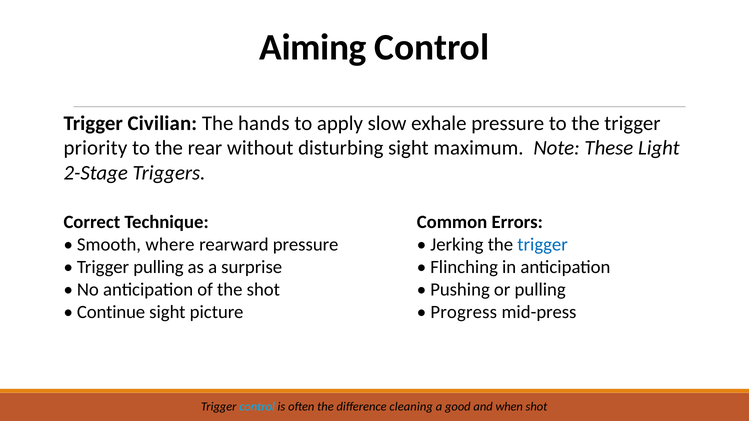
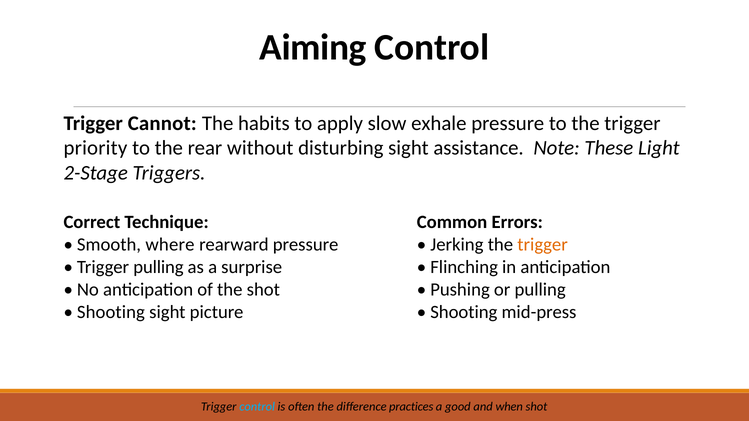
Civilian: Civilian -> Cannot
hands: hands -> habits
maximum: maximum -> assistance
trigger at (543, 245) colour: blue -> orange
Continue at (111, 312): Continue -> Shooting
Progress at (464, 312): Progress -> Shooting
cleaning: cleaning -> practices
